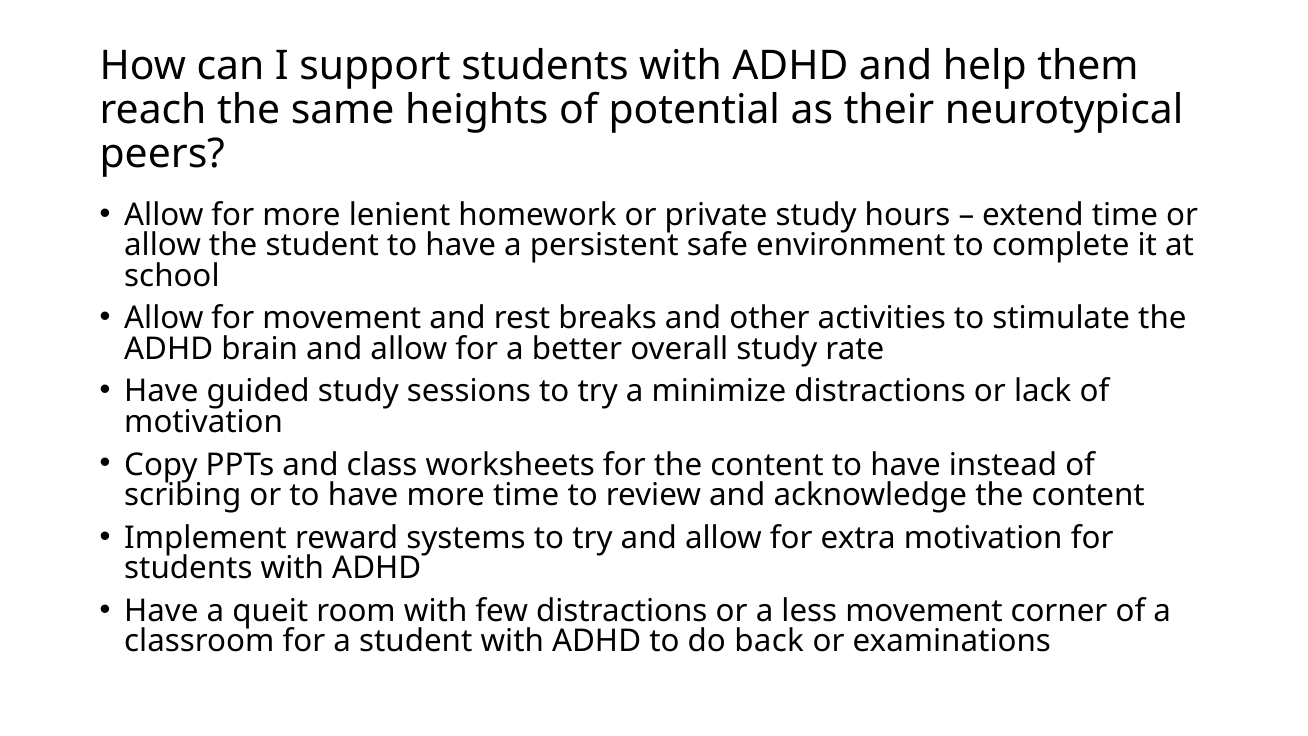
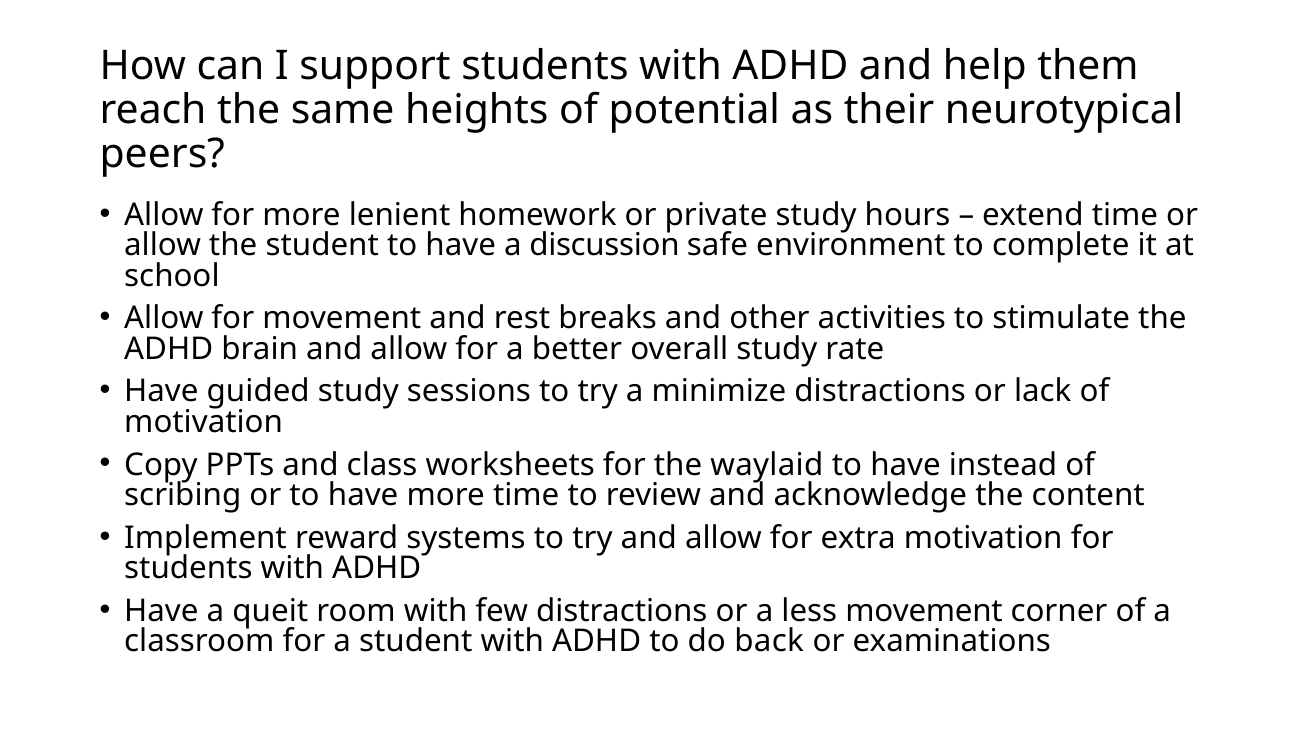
persistent: persistent -> discussion
for the content: content -> waylaid
